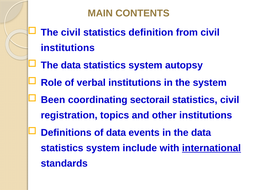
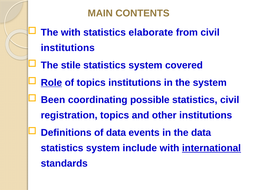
The civil: civil -> with
definition: definition -> elaborate
data at (71, 65): data -> stile
autopsy: autopsy -> covered
Role underline: none -> present
of verbal: verbal -> topics
sectorail: sectorail -> possible
